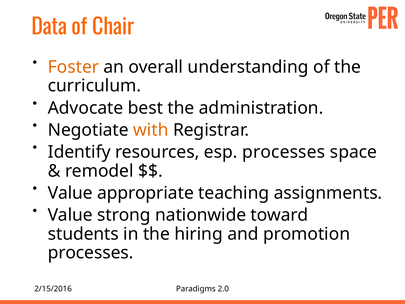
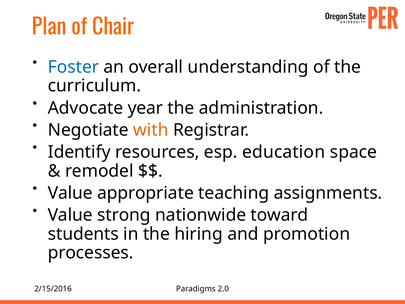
Data: Data -> Plan
Foster colour: orange -> blue
best: best -> year
esp processes: processes -> education
